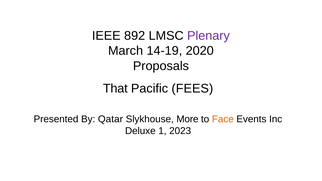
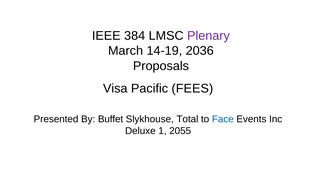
892: 892 -> 384
2020: 2020 -> 2036
That: That -> Visa
Qatar: Qatar -> Buffet
More: More -> Total
Face colour: orange -> blue
2023: 2023 -> 2055
